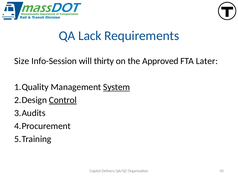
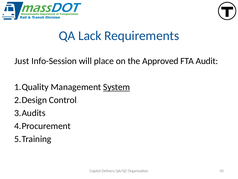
Size: Size -> Just
thirty: thirty -> place
Later: Later -> Audit
Control underline: present -> none
